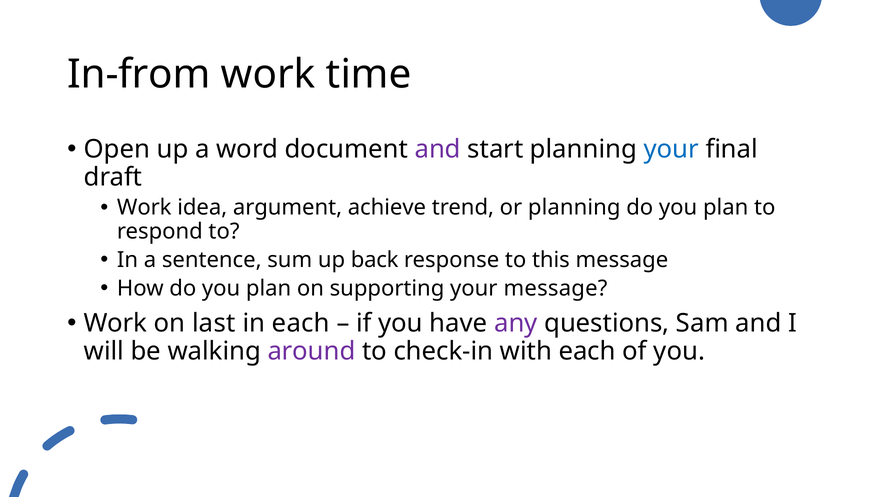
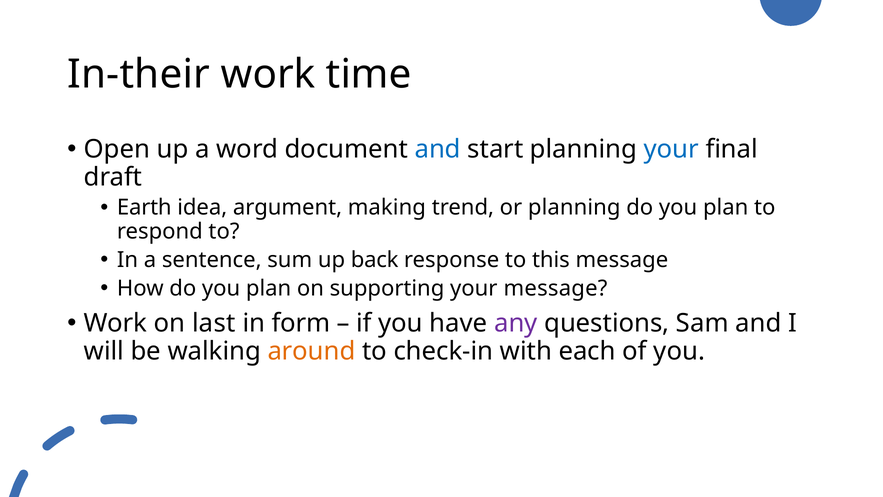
In-from: In-from -> In-their
and at (438, 149) colour: purple -> blue
Work at (144, 208): Work -> Earth
achieve: achieve -> making
in each: each -> form
around colour: purple -> orange
